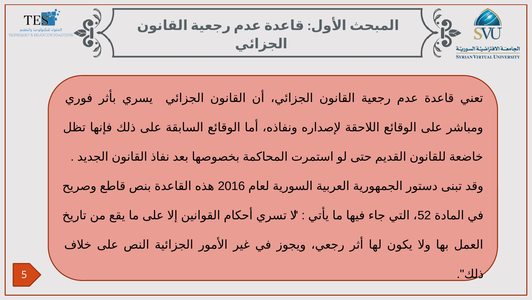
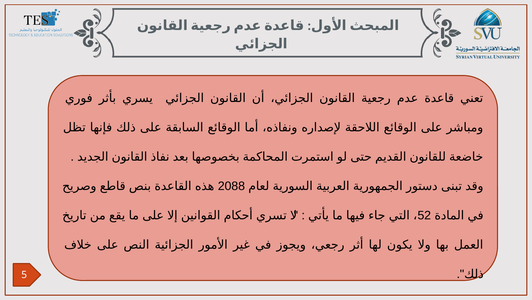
2016: 2016 -> 2088
